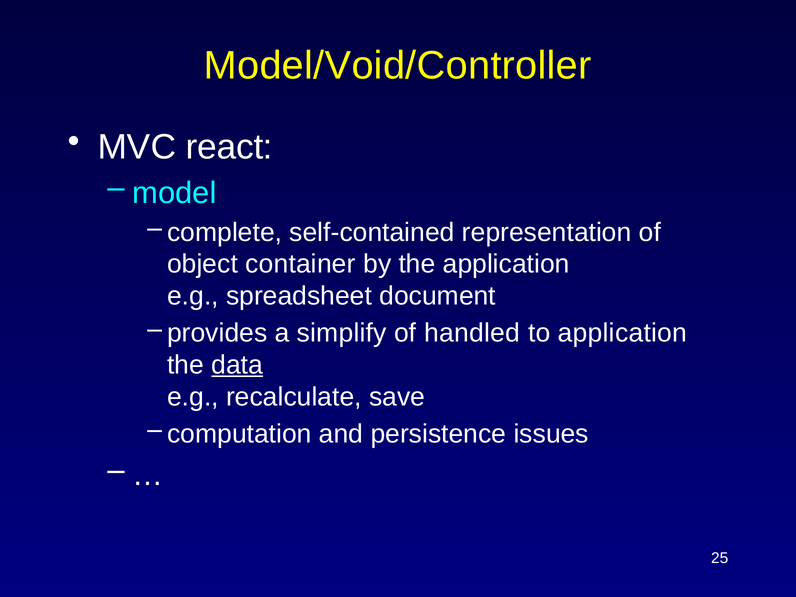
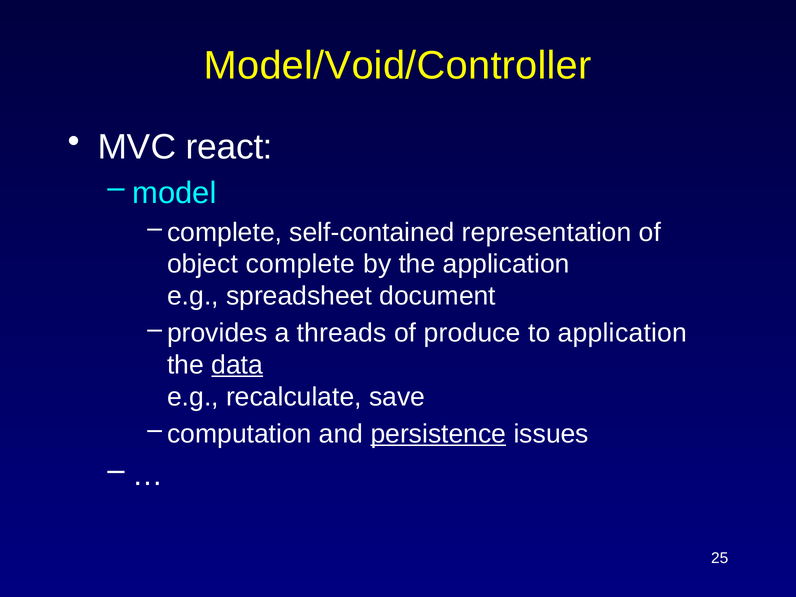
object container: container -> complete
simplify: simplify -> threads
handled: handled -> produce
persistence underline: none -> present
